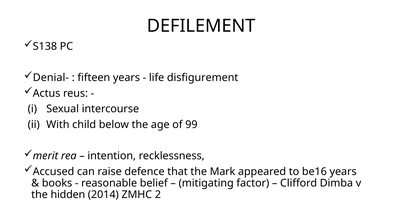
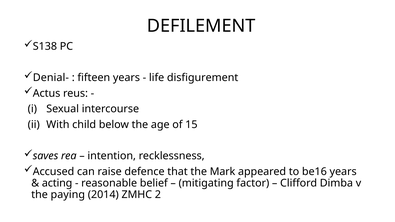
99: 99 -> 15
merit: merit -> saves
books: books -> acting
hidden: hidden -> paying
